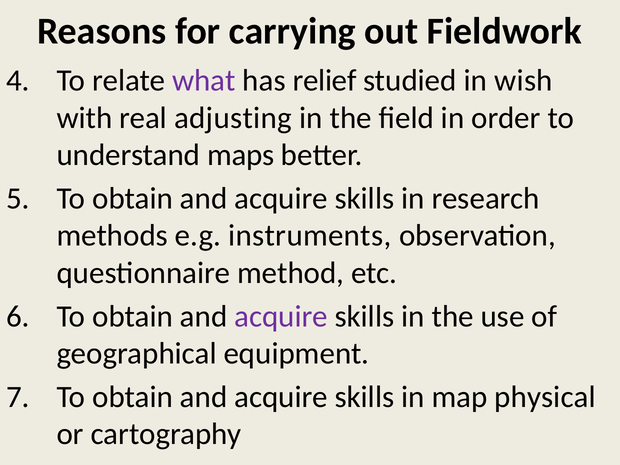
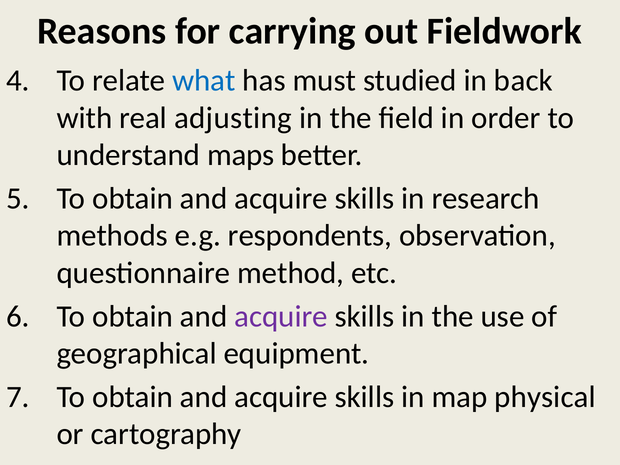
what colour: purple -> blue
relief: relief -> must
wish: wish -> back
instruments: instruments -> respondents
